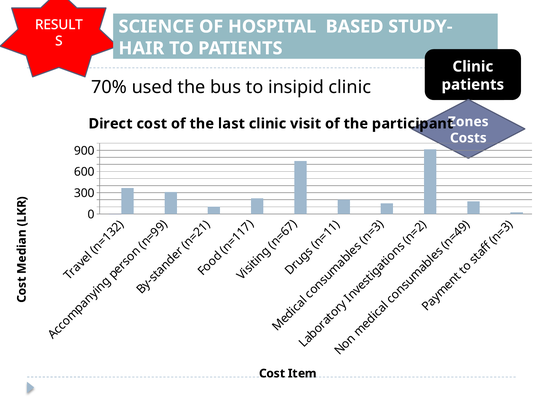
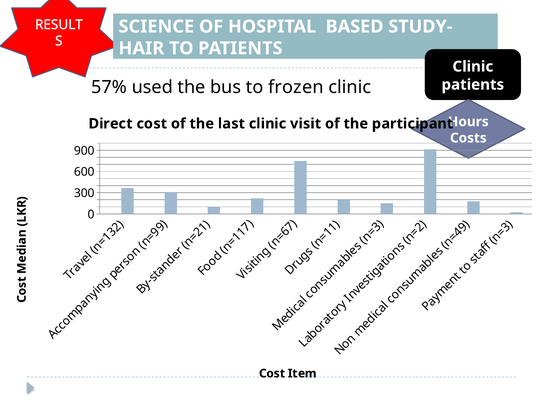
70%: 70% -> 57%
insipid: insipid -> frozen
Zones: Zones -> Hours
